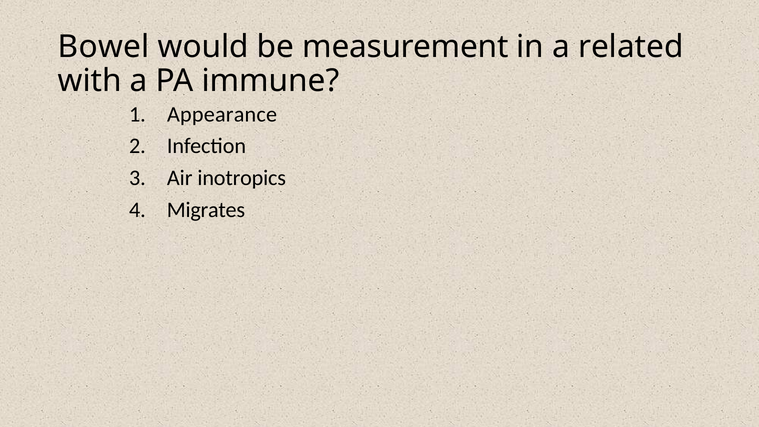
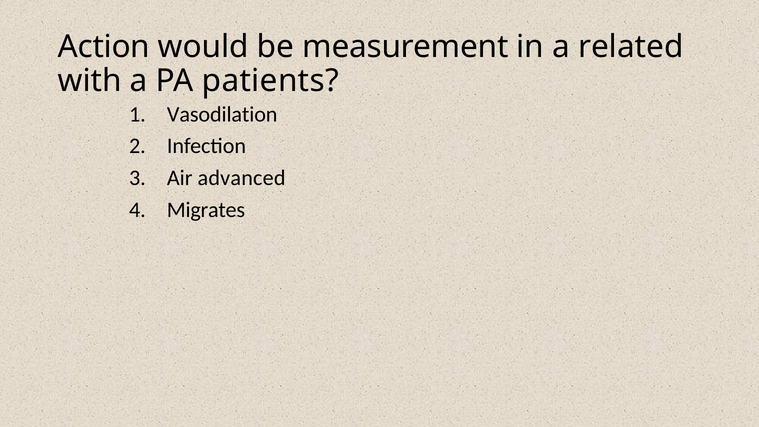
Bowel: Bowel -> Action
immune: immune -> patients
Appearance: Appearance -> Vasodilation
inotropics: inotropics -> advanced
